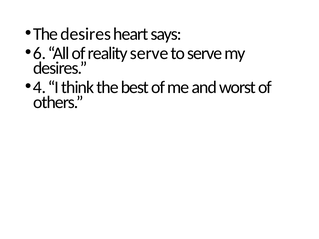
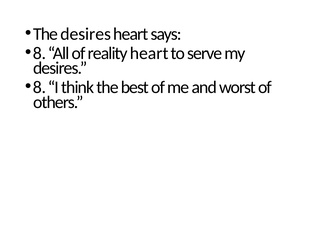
6 at (39, 53): 6 -> 8
reality serve: serve -> heart
4 at (39, 87): 4 -> 8
